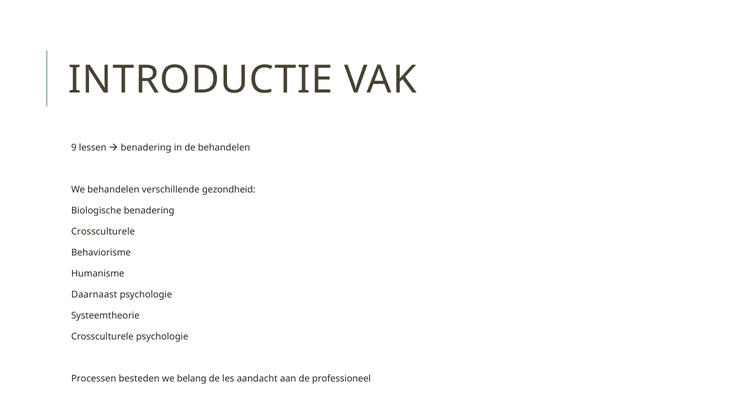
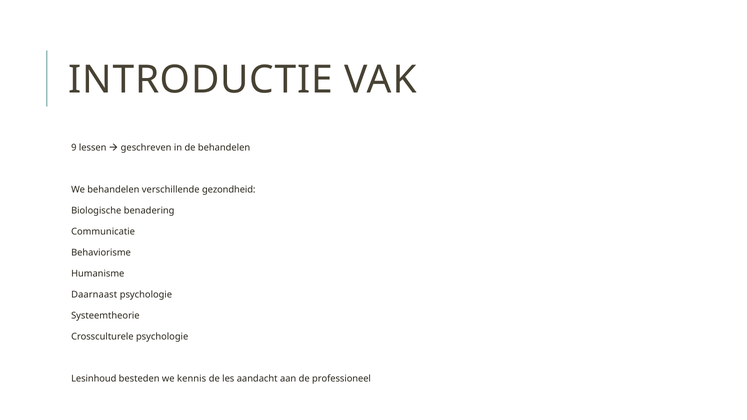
benadering at (146, 148): benadering -> geschreven
Crossculturele at (103, 232): Crossculturele -> Communicatie
Processen: Processen -> Lesinhoud
belang: belang -> kennis
